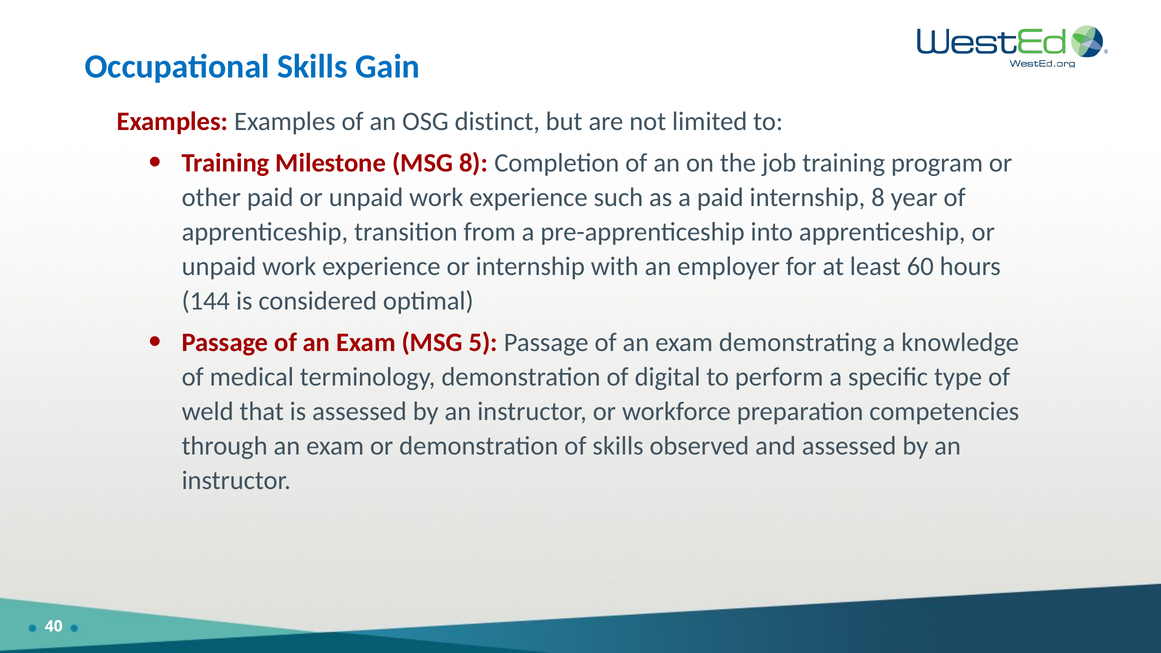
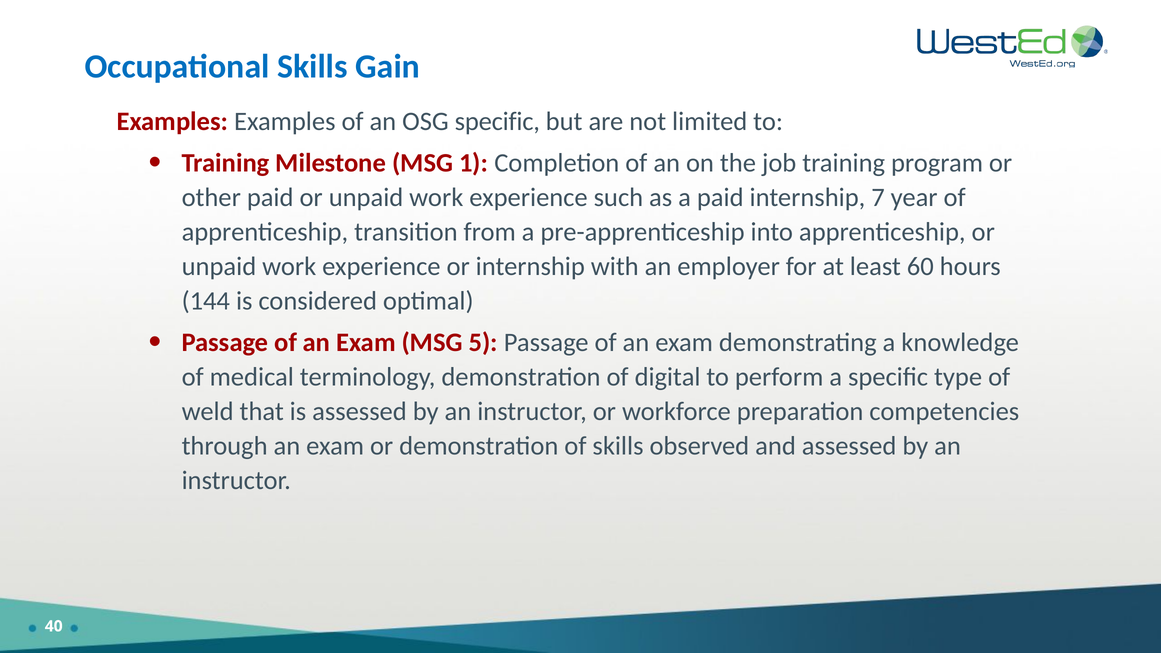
OSG distinct: distinct -> specific
MSG 8: 8 -> 1
internship 8: 8 -> 7
